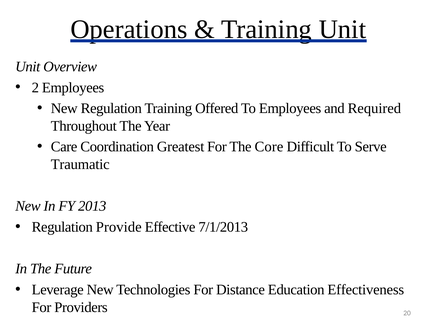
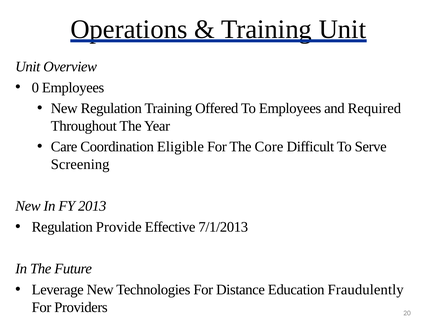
2: 2 -> 0
Greatest: Greatest -> Eligible
Traumatic: Traumatic -> Screening
Effectiveness: Effectiveness -> Fraudulently
